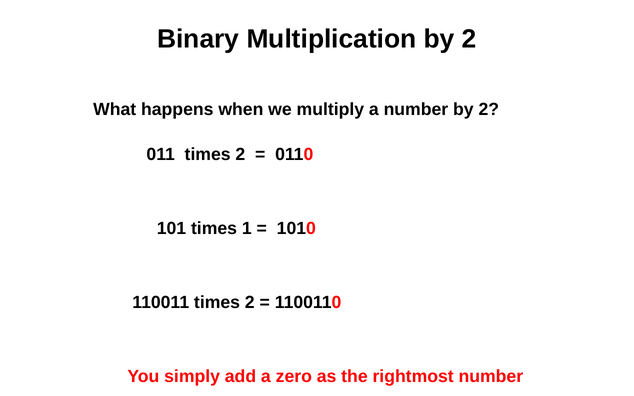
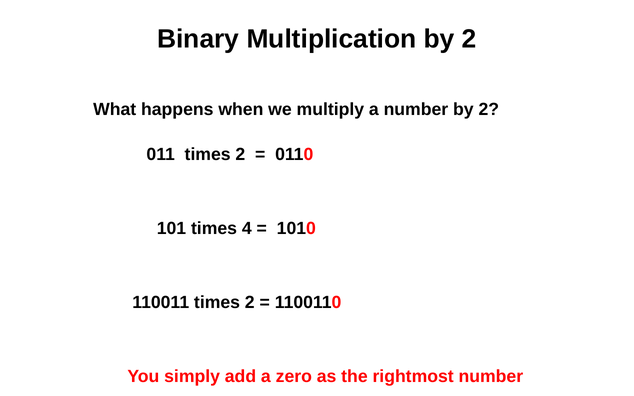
1: 1 -> 4
